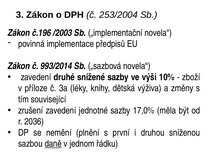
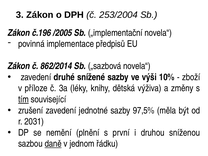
/2003: /2003 -> /2005
993/2014: 993/2014 -> 862/2014
tím underline: none -> present
17,0%: 17,0% -> 97,5%
2036: 2036 -> 2031
